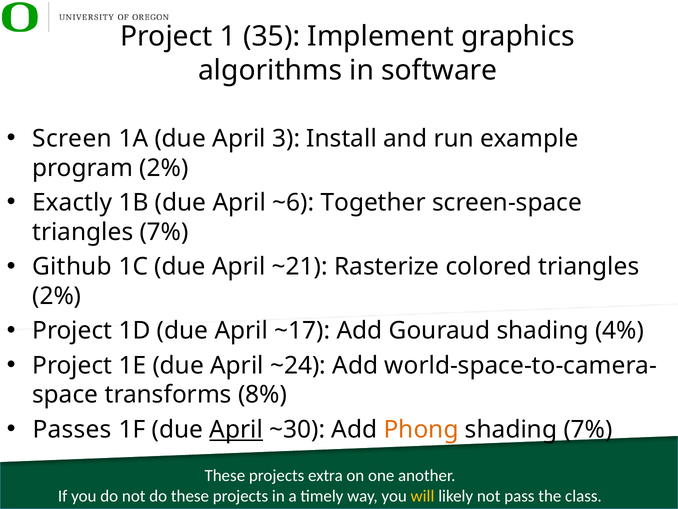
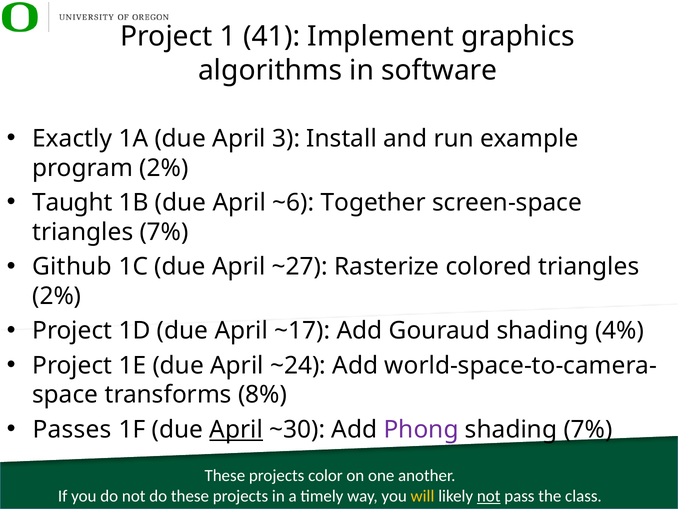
35: 35 -> 41
Screen: Screen -> Exactly
Exactly: Exactly -> Taught
~21: ~21 -> ~27
Phong colour: orange -> purple
extra: extra -> color
not at (489, 496) underline: none -> present
